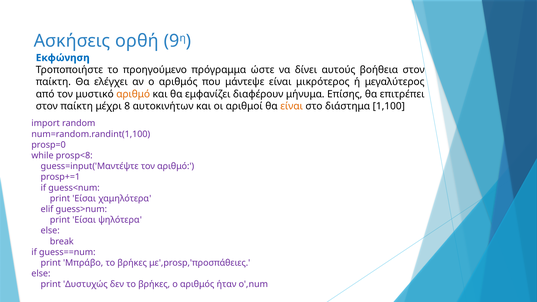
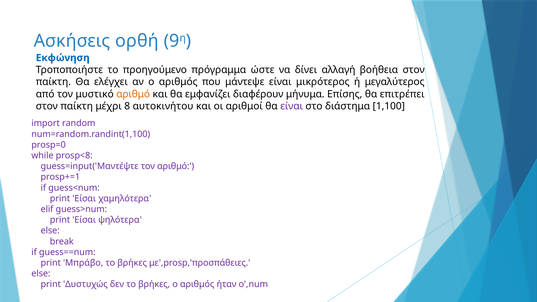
αυτούς: αυτούς -> αλλαγή
αυτοκινήτων: αυτοκινήτων -> αυτοκινήτου
είναι at (292, 106) colour: orange -> purple
